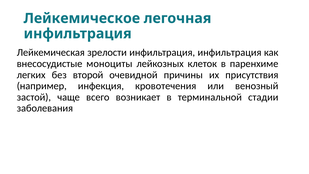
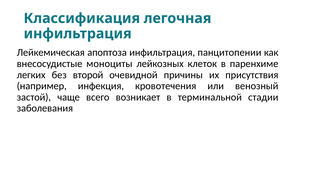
Лейкемическое: Лейкемическое -> Классификация
зрелости: зрелости -> апоптоза
инфильтрация инфильтрация: инфильтрация -> панцитопении
